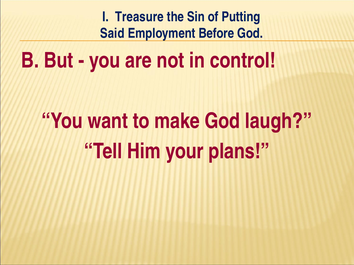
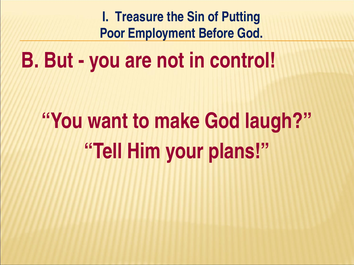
Said: Said -> Poor
